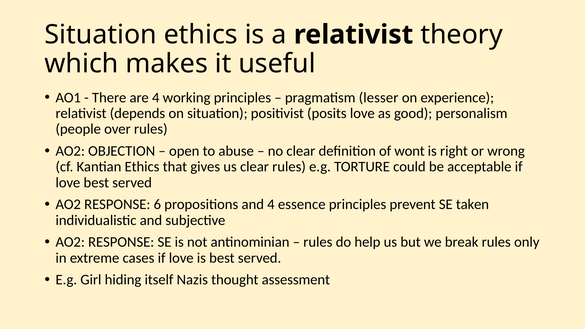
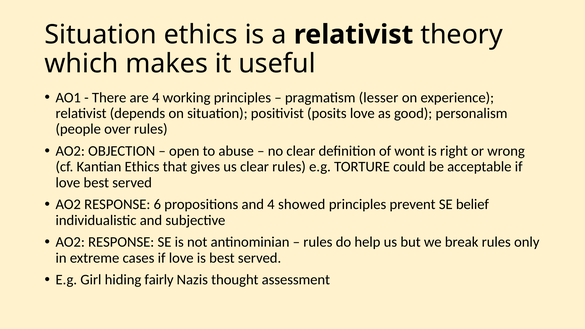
essence: essence -> showed
taken: taken -> belief
itself: itself -> fairly
